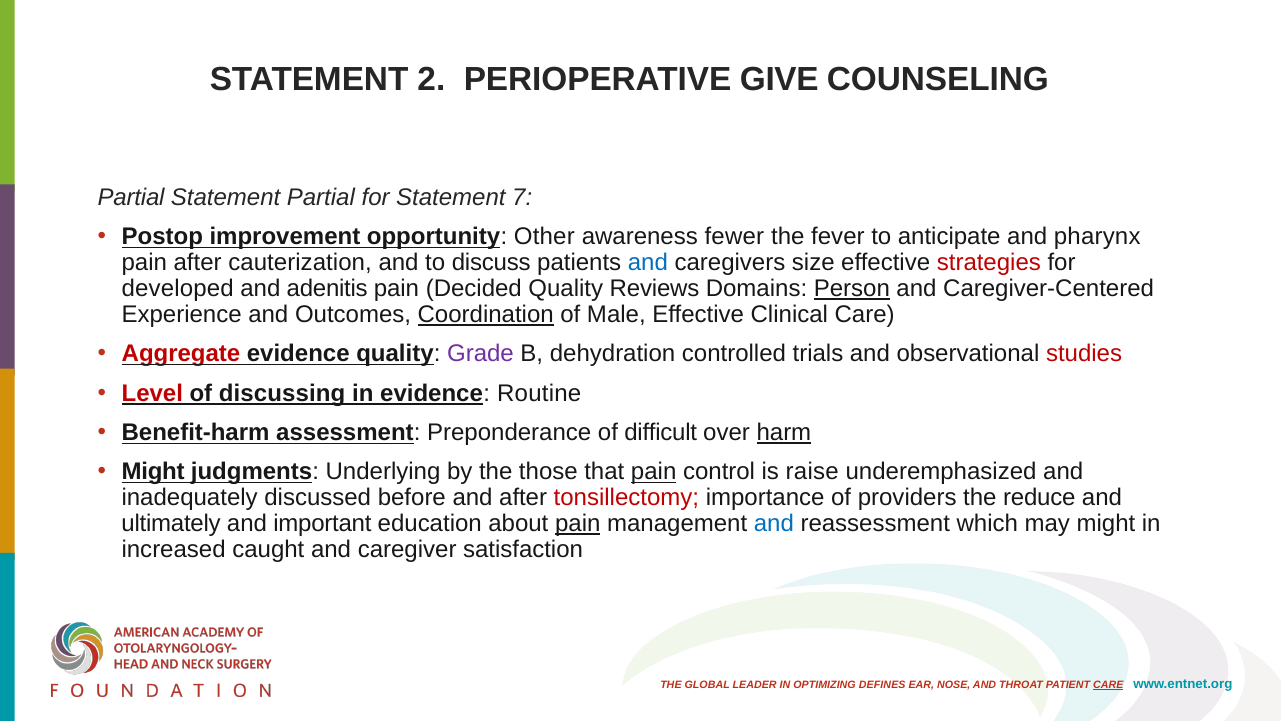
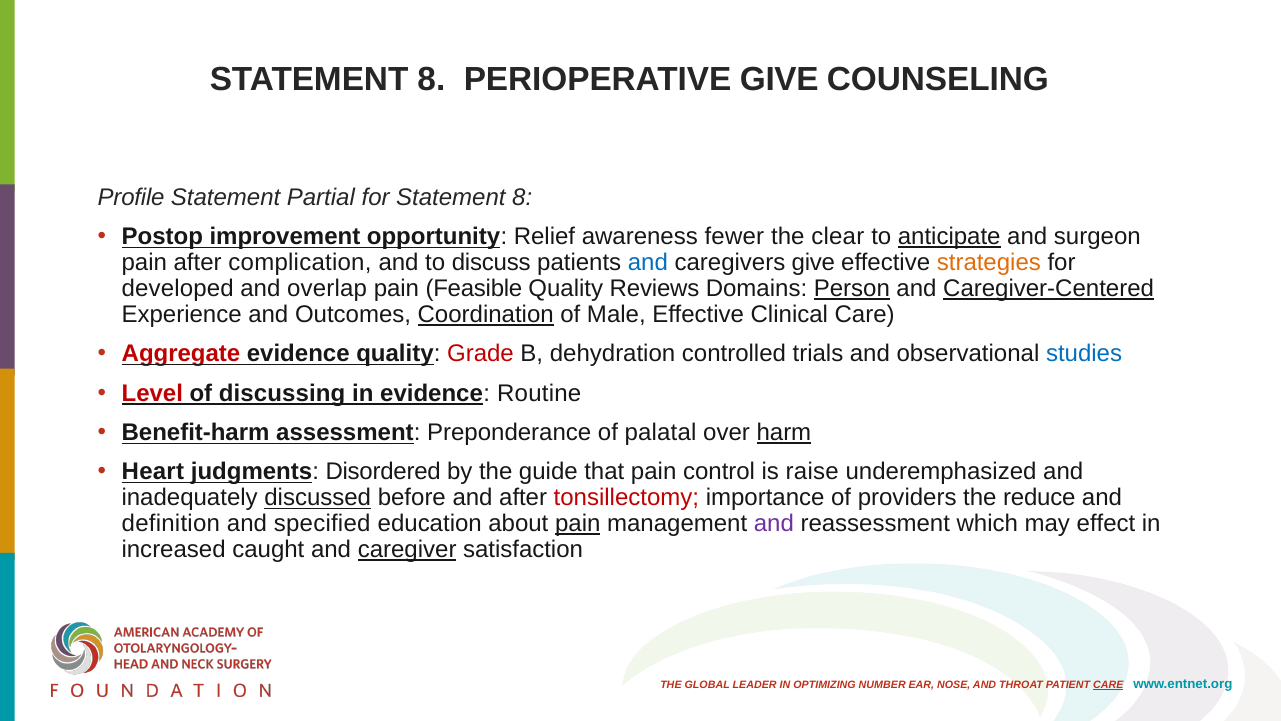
2 at (431, 80): 2 -> 8
Partial at (131, 197): Partial -> Profile
for Statement 7: 7 -> 8
Other: Other -> Relief
fever: fever -> clear
anticipate underline: none -> present
pharynx: pharynx -> surgeon
cauterization: cauterization -> complication
caregivers size: size -> give
strategies colour: red -> orange
adenitis: adenitis -> overlap
Decided: Decided -> Feasible
Caregiver-Centered underline: none -> present
Grade colour: purple -> red
studies colour: red -> blue
difficult: difficult -> palatal
Might at (153, 472): Might -> Heart
Underlying: Underlying -> Disordered
those: those -> guide
pain at (654, 472) underline: present -> none
discussed underline: none -> present
ultimately: ultimately -> definition
important: important -> specified
and at (774, 524) colour: blue -> purple
may might: might -> effect
caregiver underline: none -> present
DEFINES: DEFINES -> NUMBER
